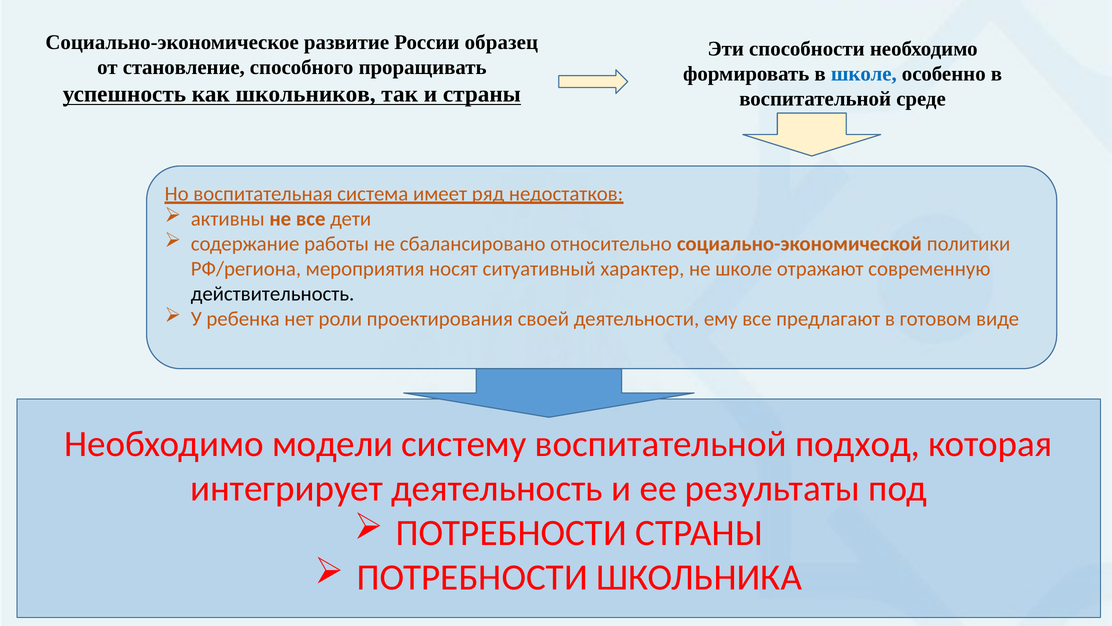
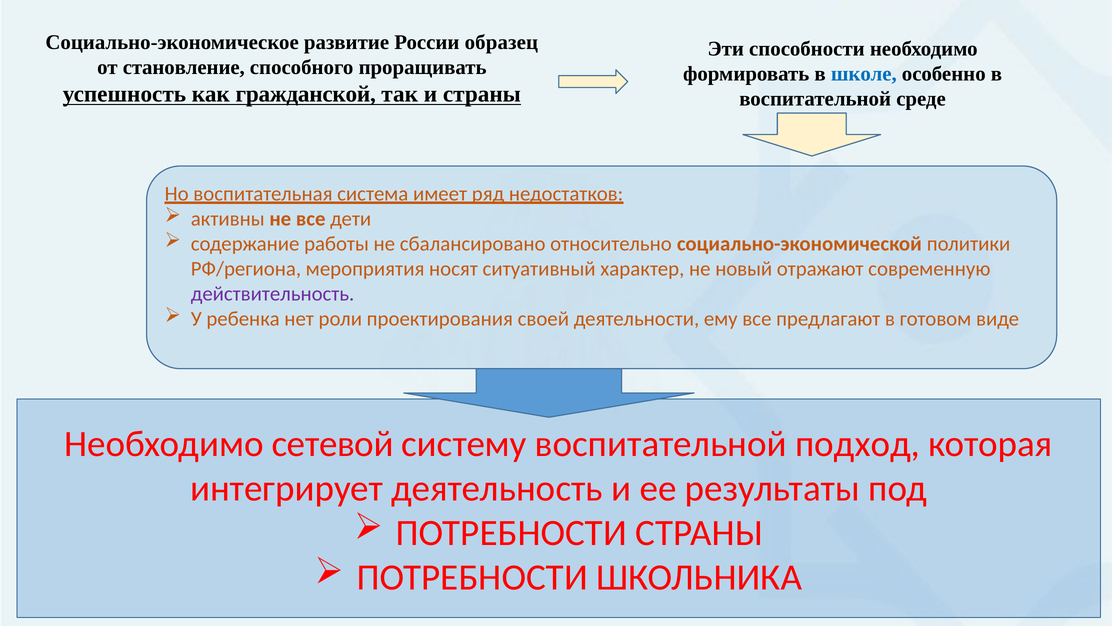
школьников: школьников -> гражданской
не школе: школе -> новый
действительность colour: black -> purple
модели: модели -> сетевой
